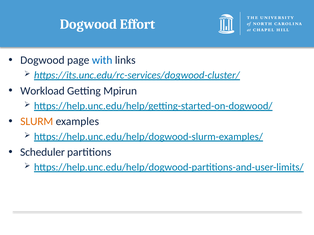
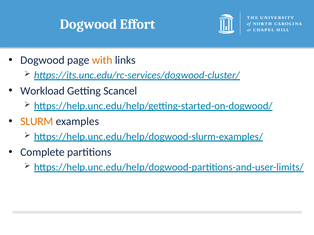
with colour: blue -> orange
Mpirun: Mpirun -> Scancel
Scheduler: Scheduler -> Complete
